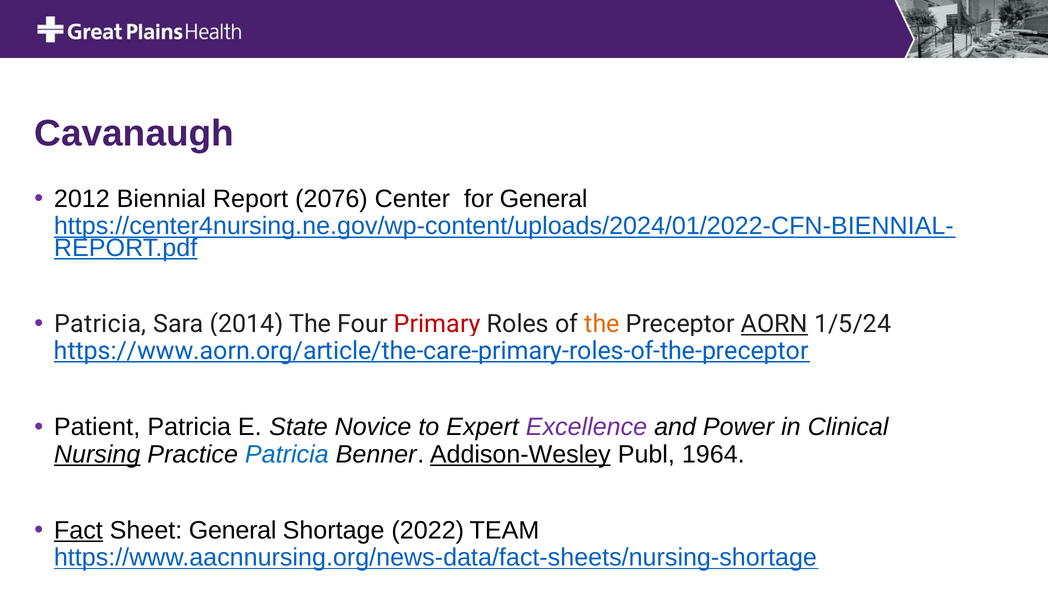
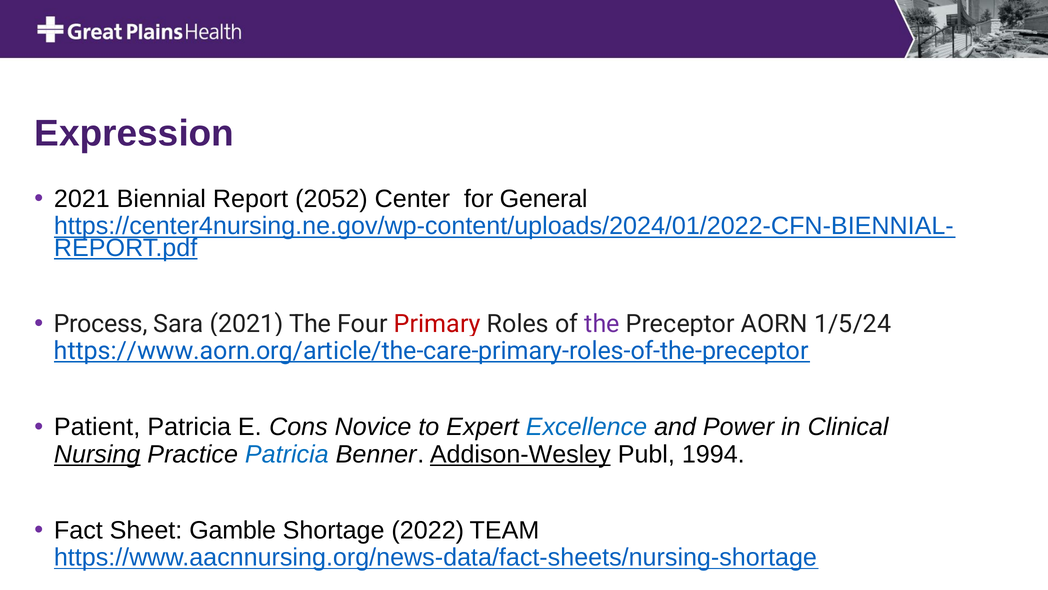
Cavanaugh: Cavanaugh -> Expression
2012 at (82, 199): 2012 -> 2021
2076: 2076 -> 2052
Patricia at (100, 324): Patricia -> Process
Sara 2014: 2014 -> 2021
the at (602, 324) colour: orange -> purple
AORN underline: present -> none
State: State -> Cons
Excellence colour: purple -> blue
1964: 1964 -> 1994
Fact underline: present -> none
Sheet General: General -> Gamble
